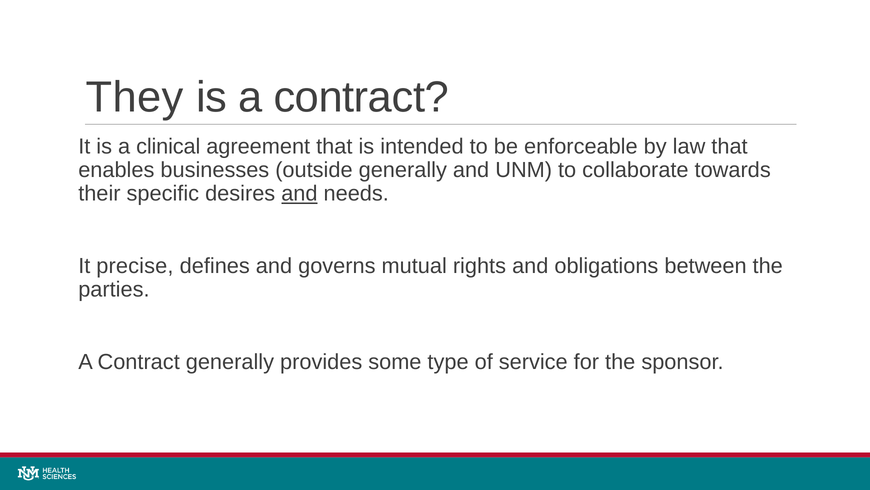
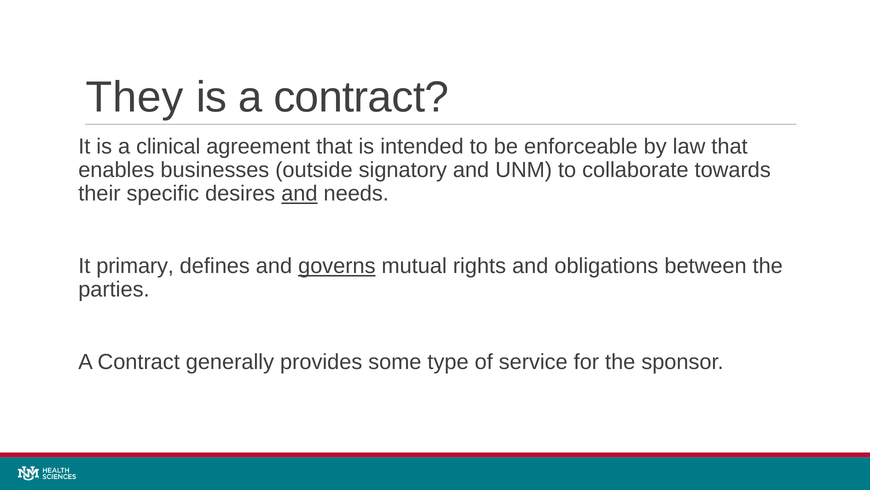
outside generally: generally -> signatory
precise: precise -> primary
governs underline: none -> present
